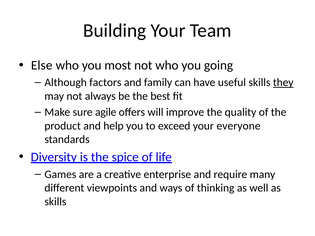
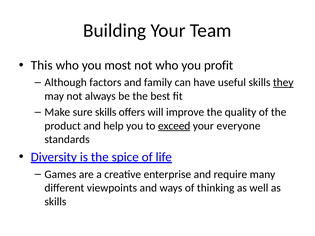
Else: Else -> This
going: going -> profit
sure agile: agile -> skills
exceed underline: none -> present
